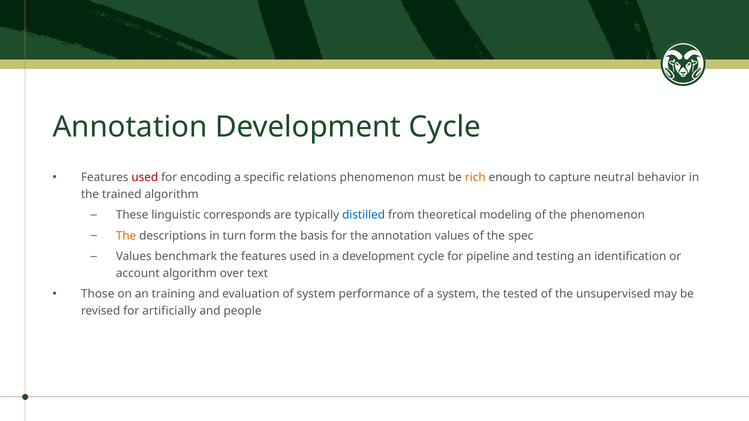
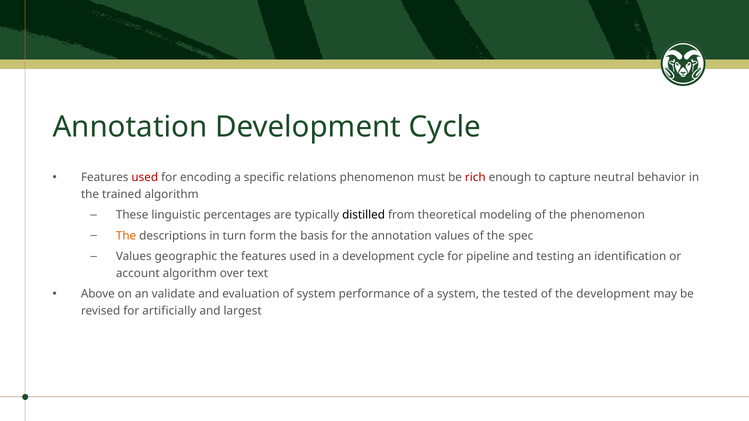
rich colour: orange -> red
corresponds: corresponds -> percentages
distilled colour: blue -> black
benchmark: benchmark -> geographic
Those: Those -> Above
training: training -> validate
the unsupervised: unsupervised -> development
people: people -> largest
